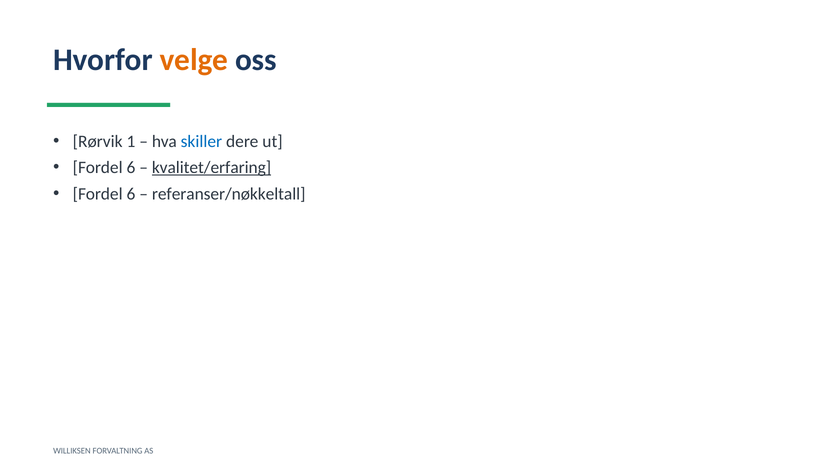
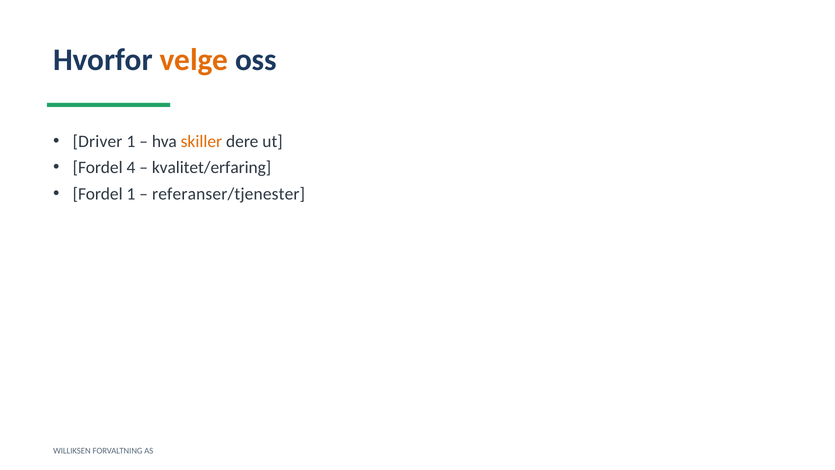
Rørvik: Rørvik -> Driver
skiller colour: blue -> orange
6 at (131, 168): 6 -> 4
kvalitet/erfaring underline: present -> none
6 at (131, 194): 6 -> 1
referanser/nøkkeltall: referanser/nøkkeltall -> referanser/tjenester
